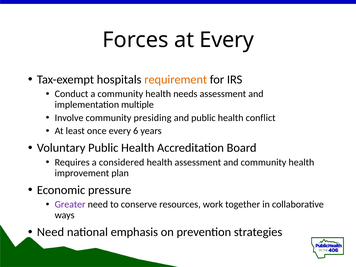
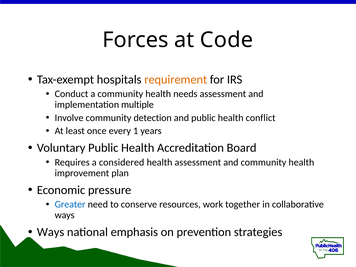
at Every: Every -> Code
presiding: presiding -> detection
6: 6 -> 1
Greater colour: purple -> blue
Need at (51, 232): Need -> Ways
